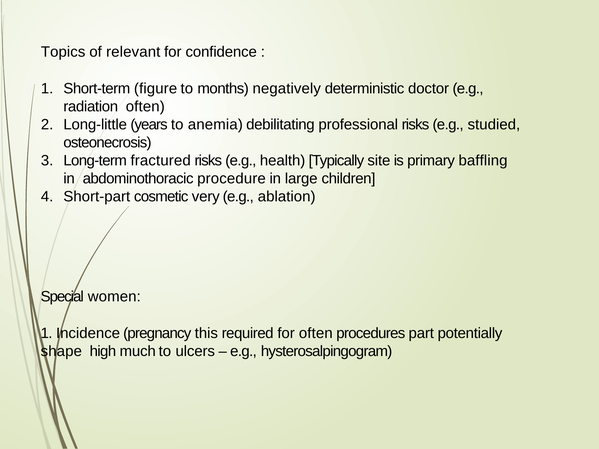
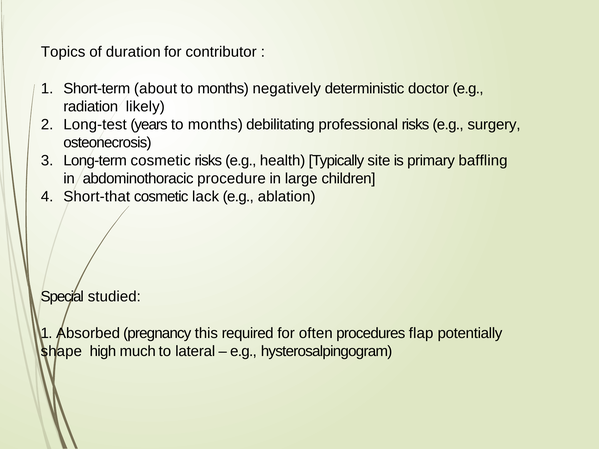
relevant: relevant -> duration
confidence: confidence -> contributor
figure: figure -> about
radiation often: often -> likely
Long-little: Long-little -> Long-test
years to anemia: anemia -> months
studied: studied -> surgery
Long-term fractured: fractured -> cosmetic
Short-part: Short-part -> Short-that
very: very -> lack
women: women -> studied
Incidence: Incidence -> Absorbed
part: part -> flap
ulcers: ulcers -> lateral
